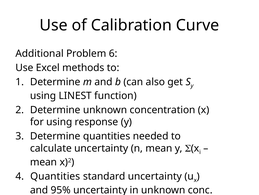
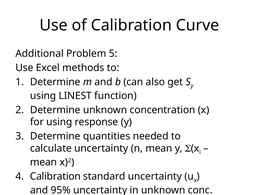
6: 6 -> 5
Quantities at (55, 176): Quantities -> Calibration
